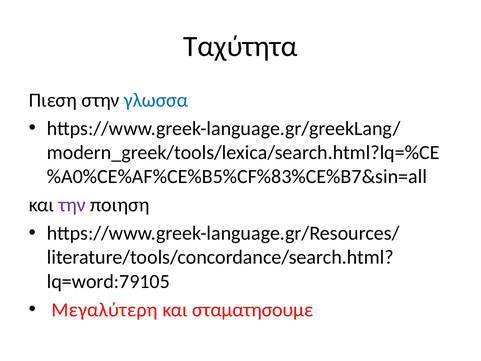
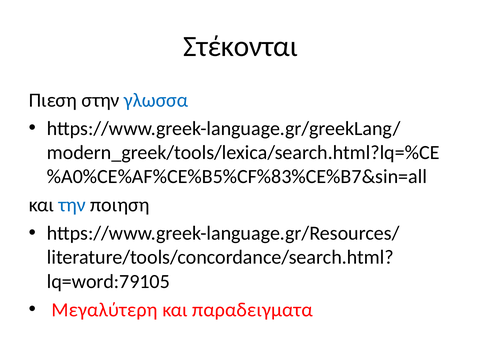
Ταχύτητα: Ταχύτητα -> Στέκονται
την colour: purple -> blue
σταματησουμε: σταματησουμε -> παραδειγματα
